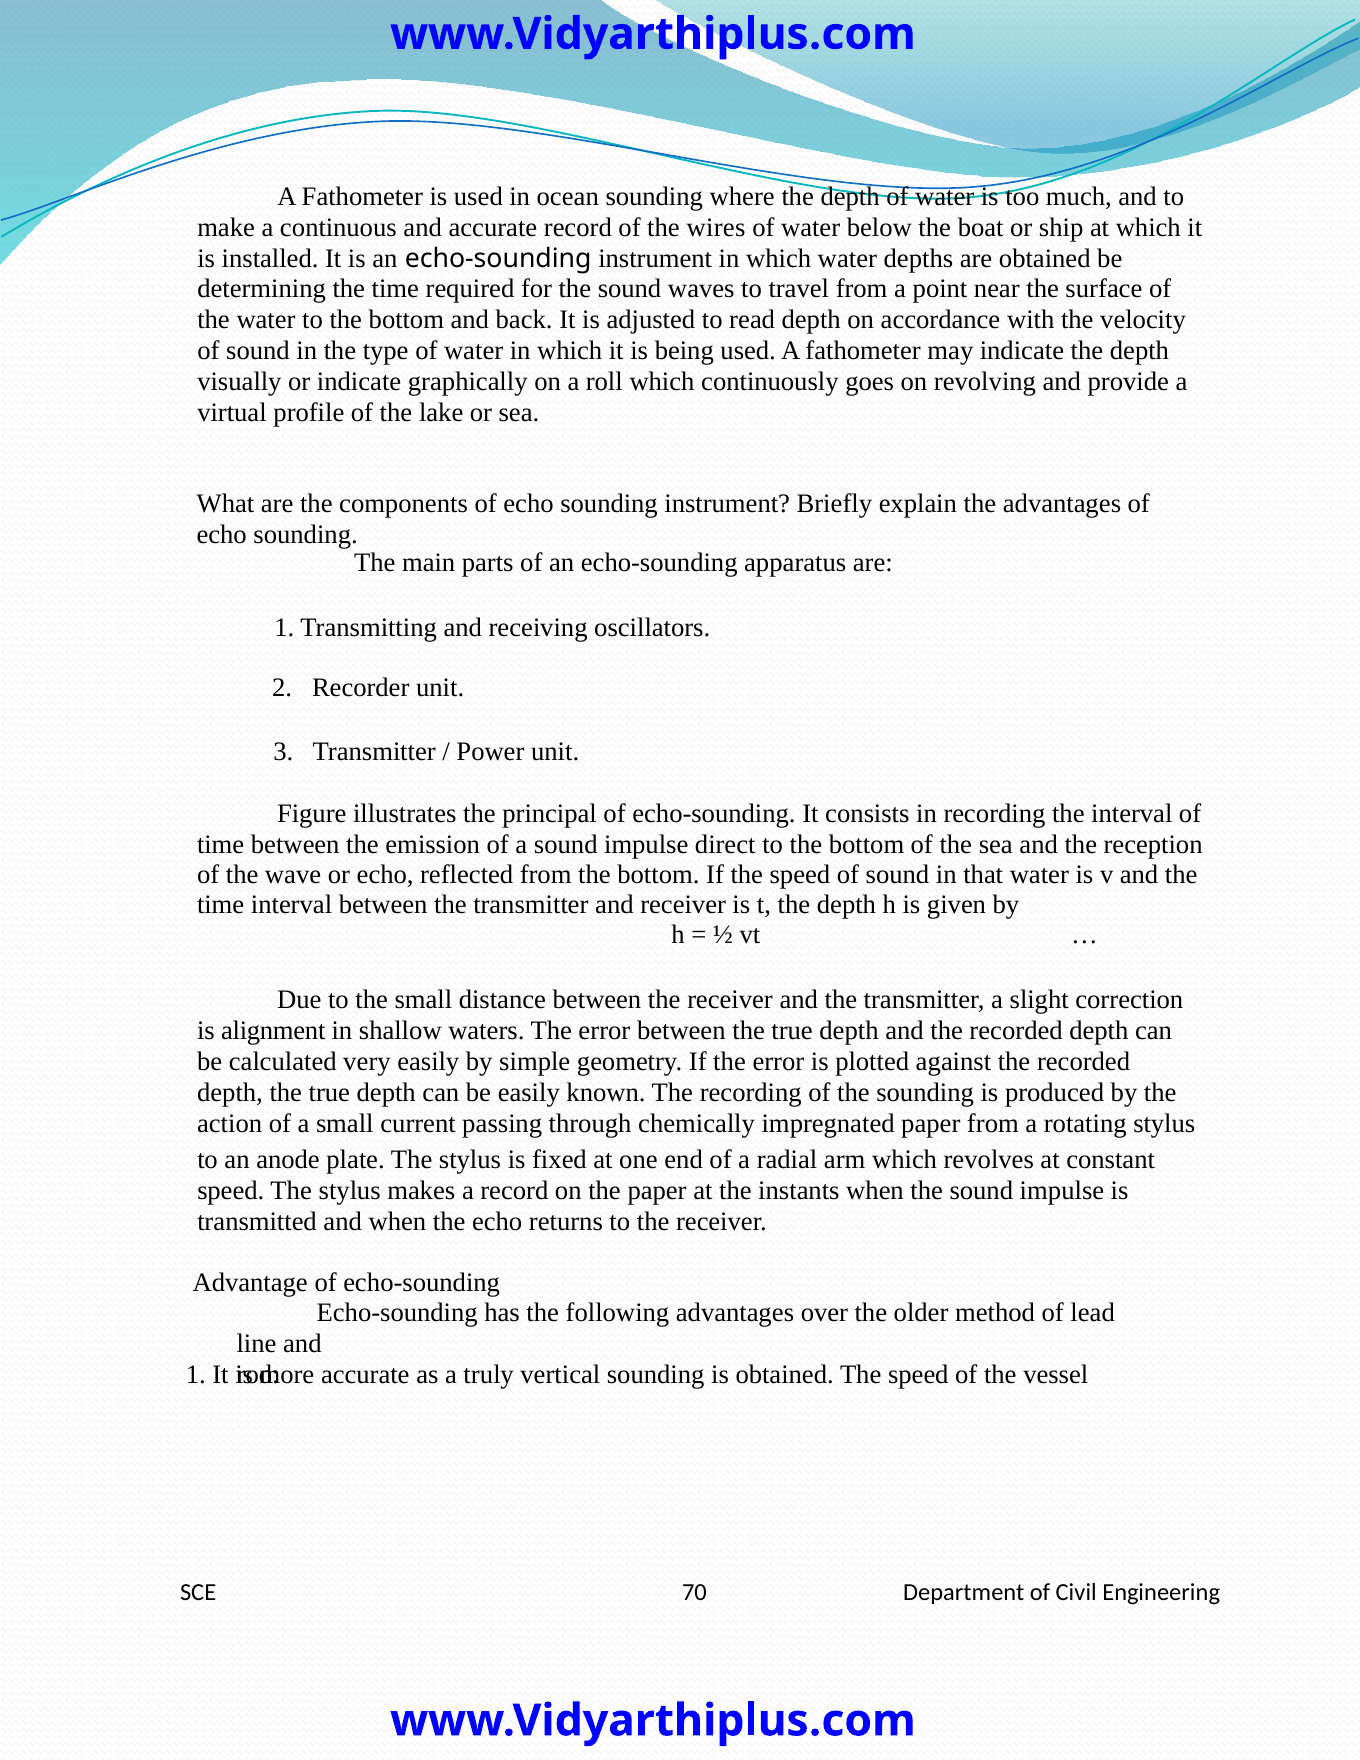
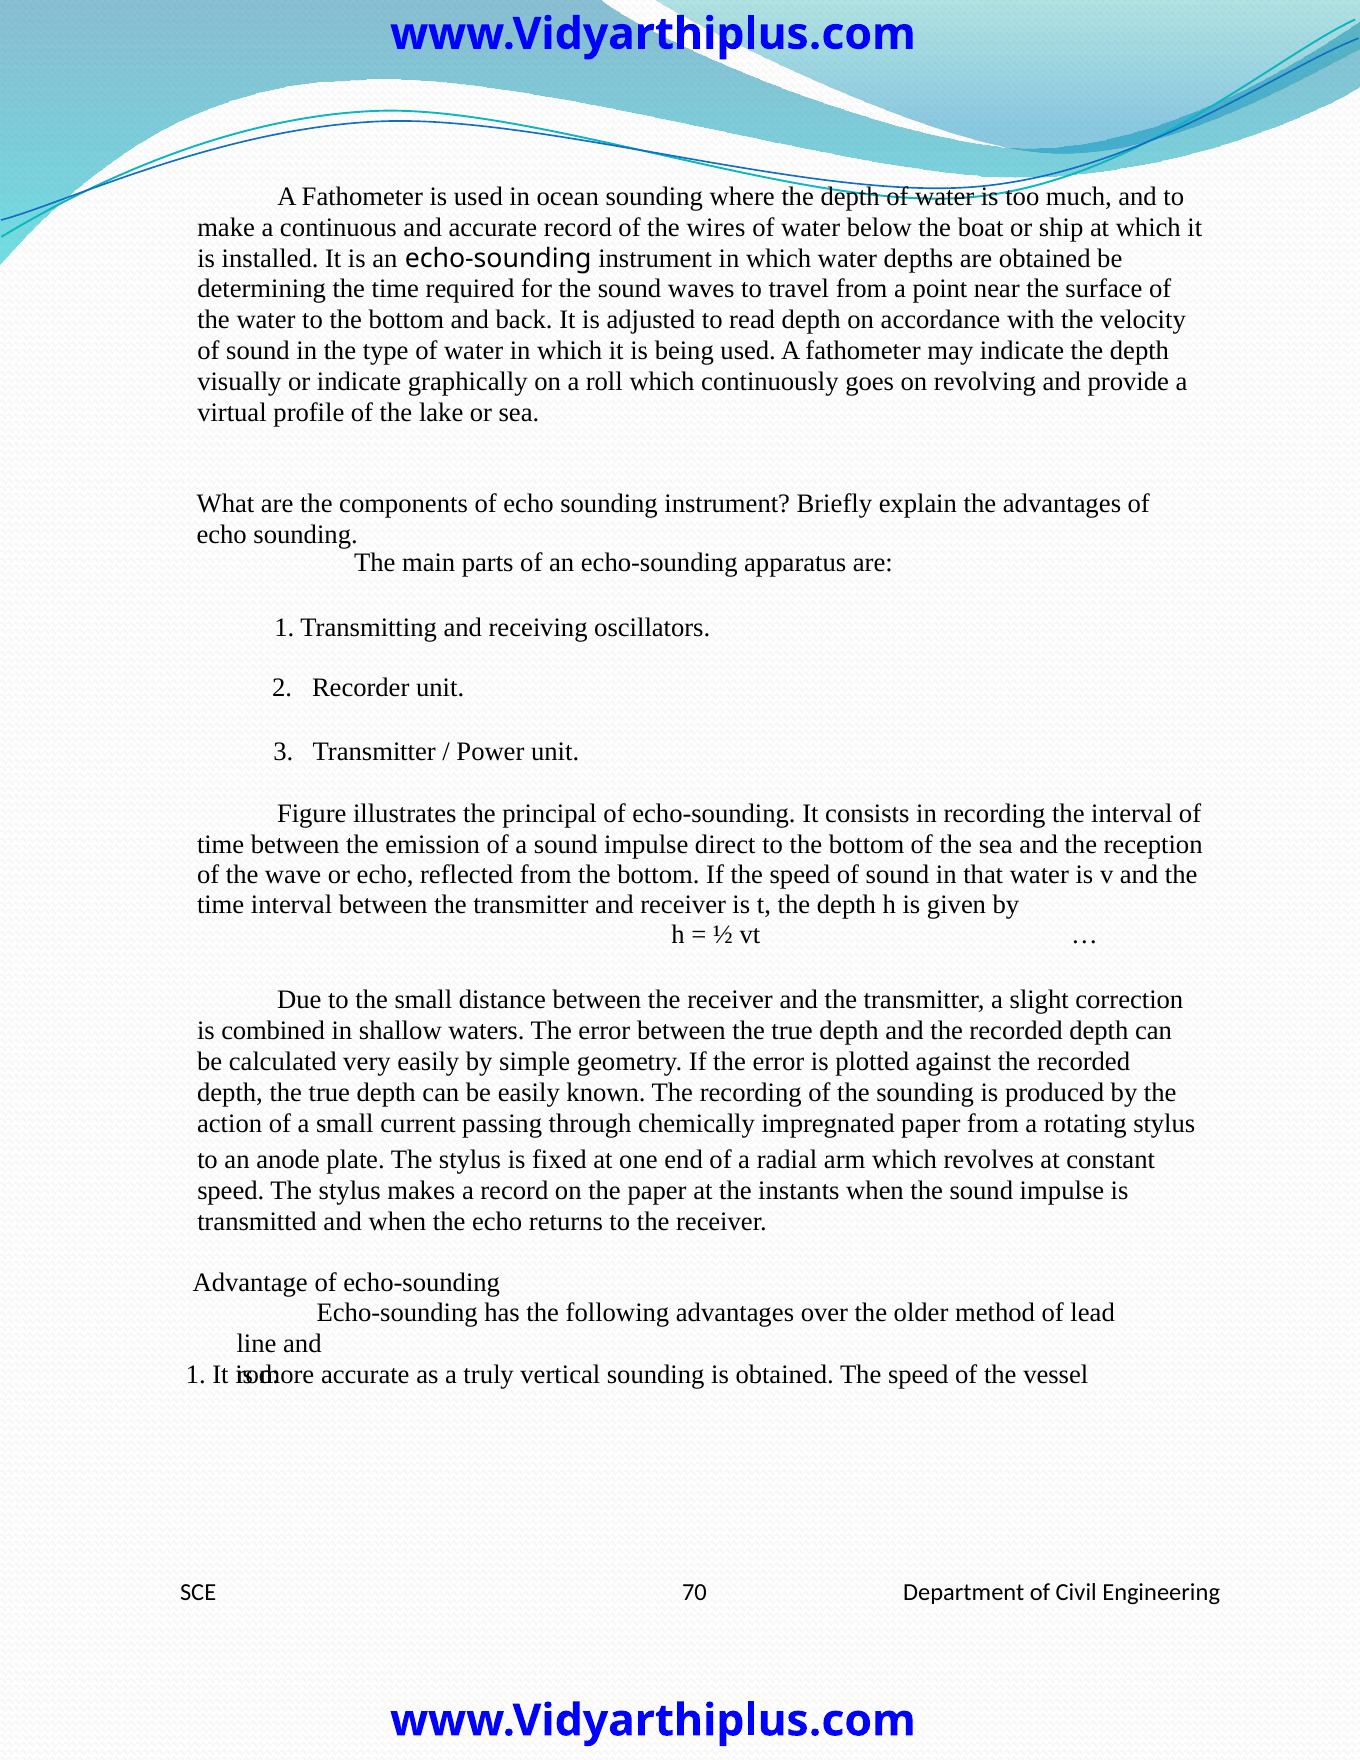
alignment: alignment -> combined
